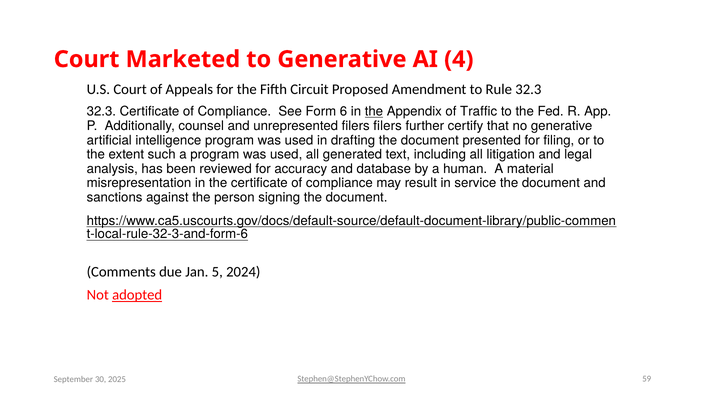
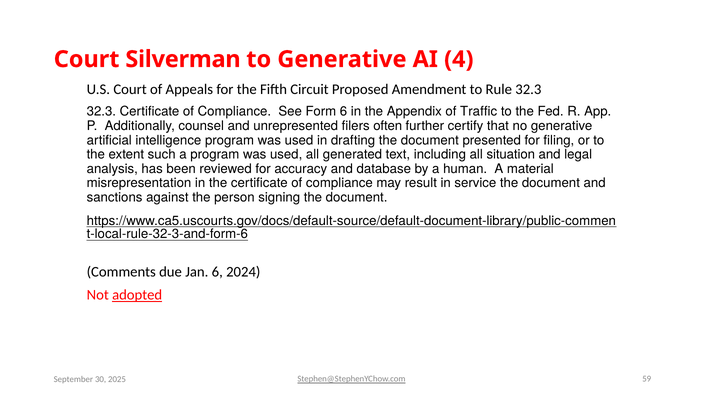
Marketed: Marketed -> Silverman
the at (374, 112) underline: present -> none
filers filers: filers -> often
litigation: litigation -> situation
Jan 5: 5 -> 6
